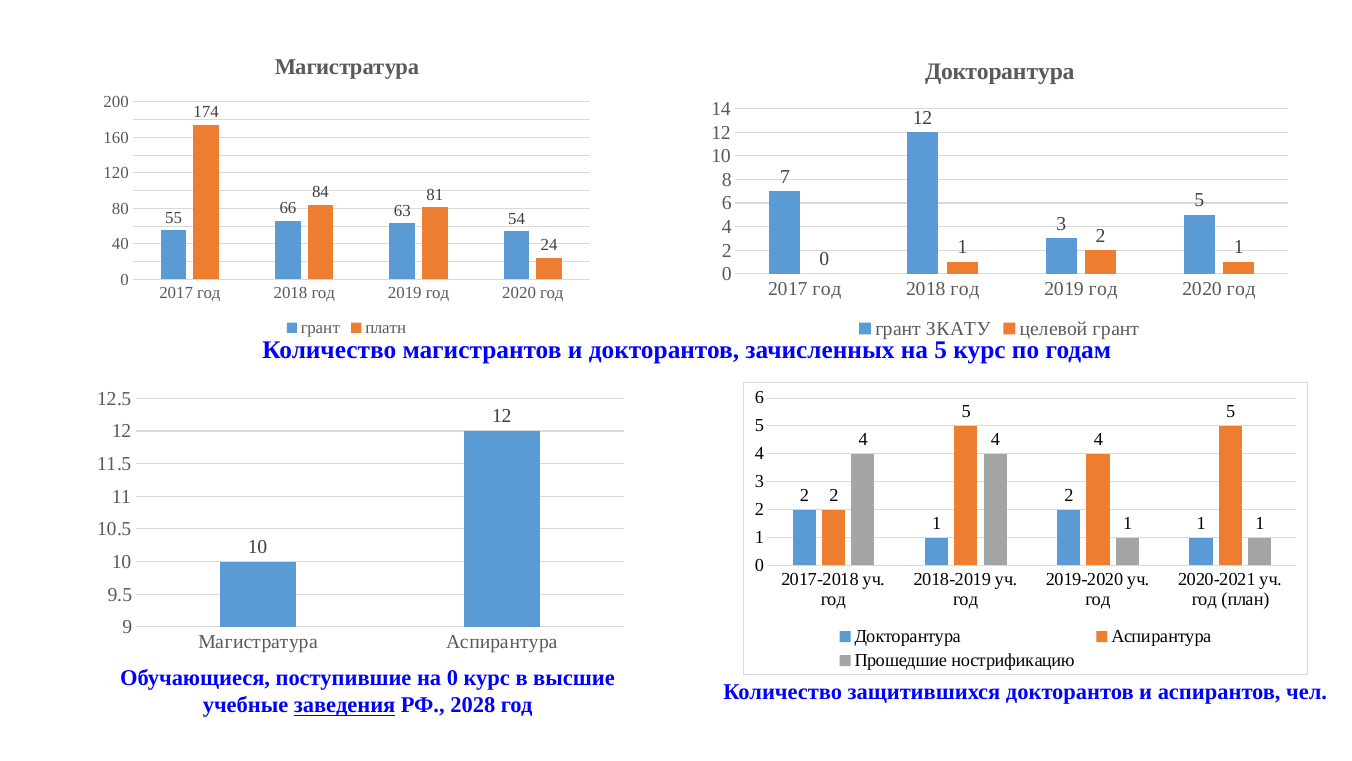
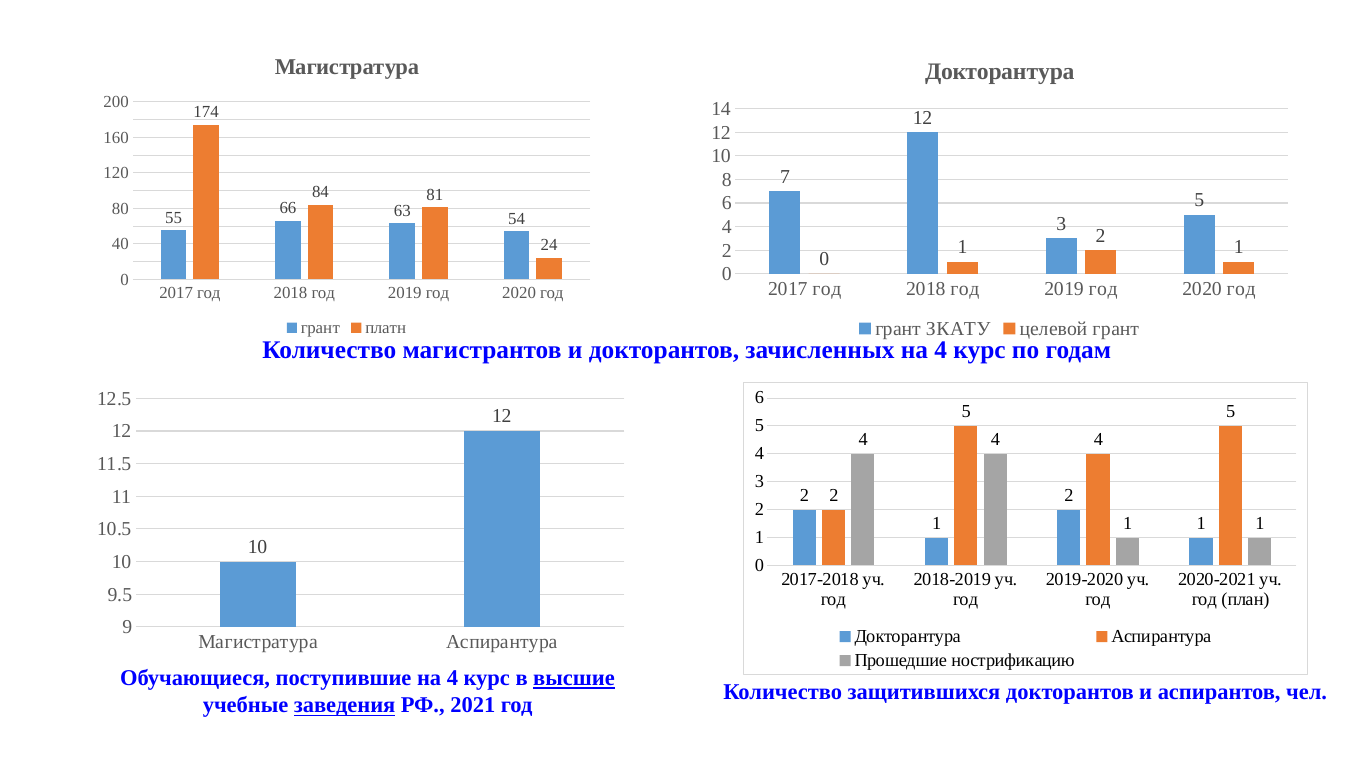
зачисленных на 5: 5 -> 4
поступившие на 0: 0 -> 4
высшие underline: none -> present
2028: 2028 -> 2021
